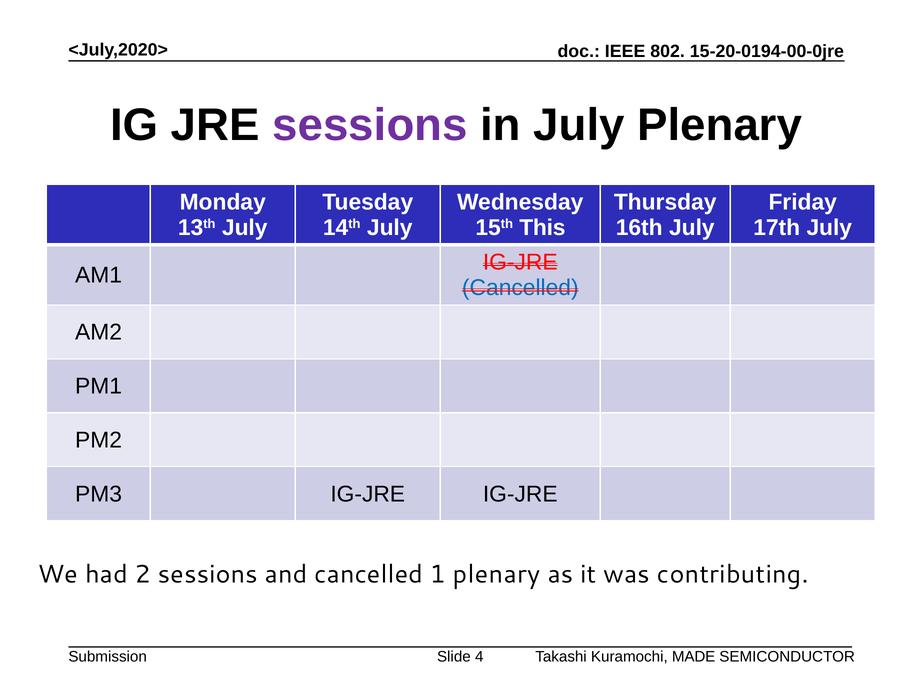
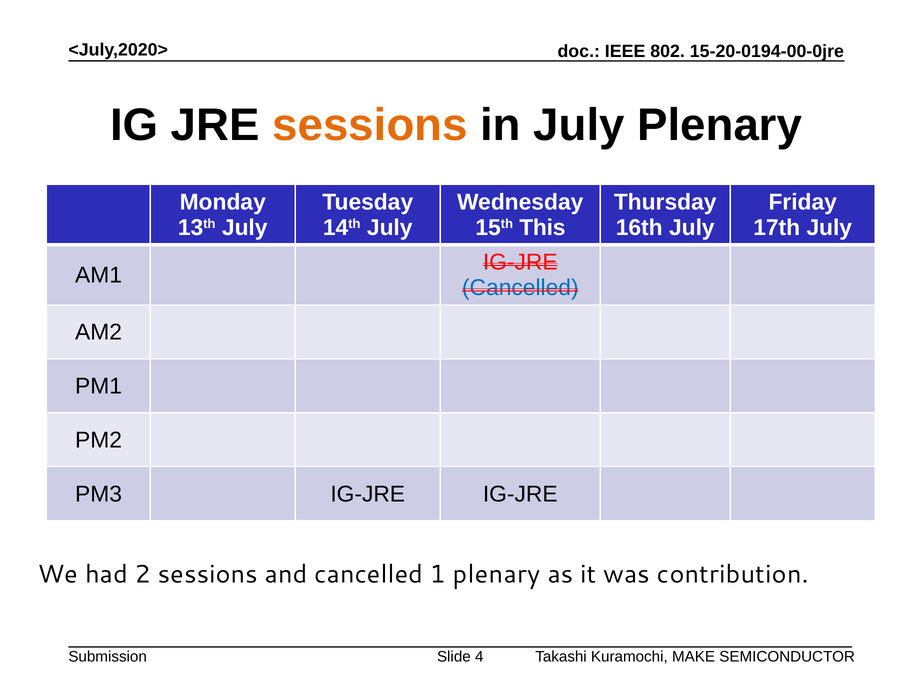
sessions at (370, 125) colour: purple -> orange
contributing: contributing -> contribution
MADE: MADE -> MAKE
